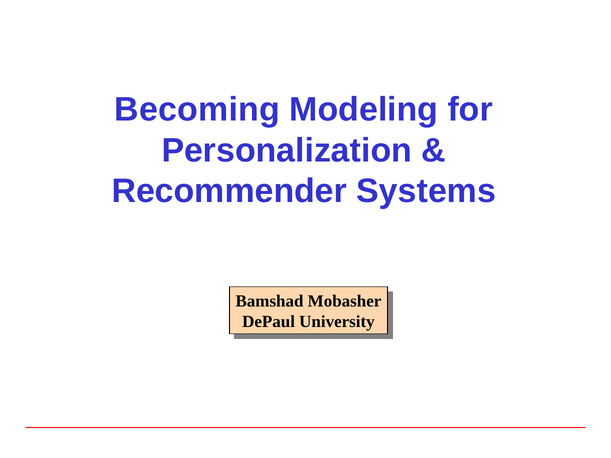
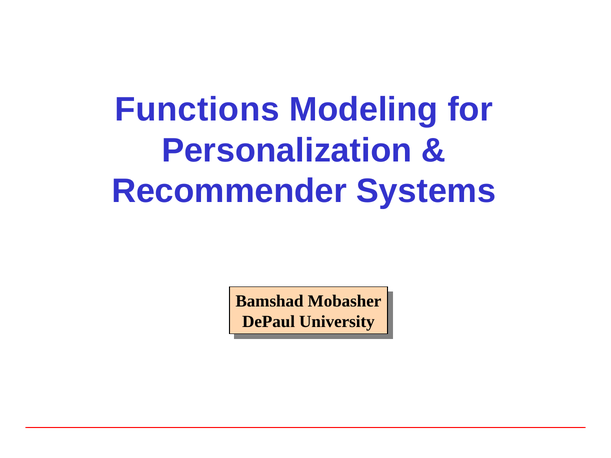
Becoming: Becoming -> Functions
